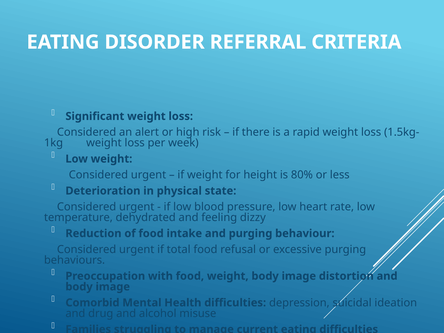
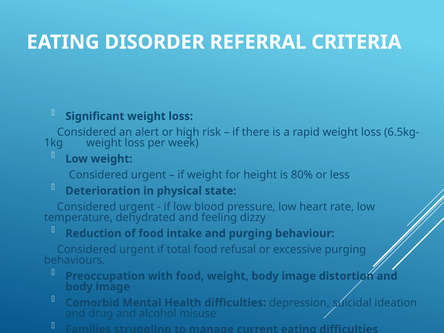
1.5kg-: 1.5kg- -> 6.5kg-
